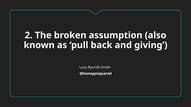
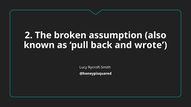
giving: giving -> wrote
